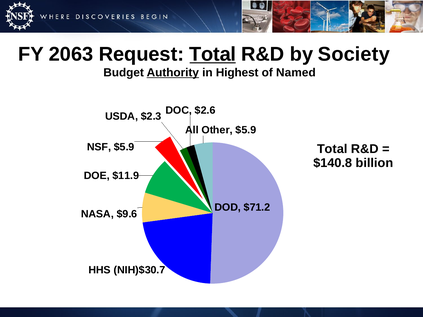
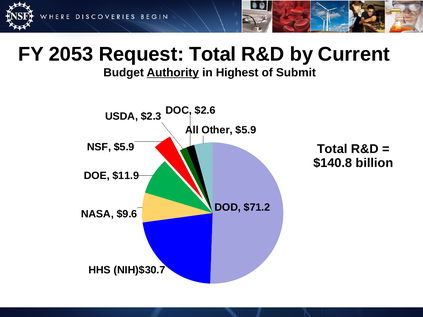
2063: 2063 -> 2053
Total at (213, 54) underline: present -> none
Society: Society -> Current
Named: Named -> Submit
